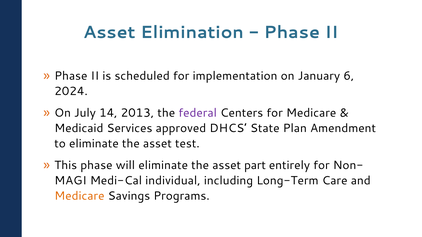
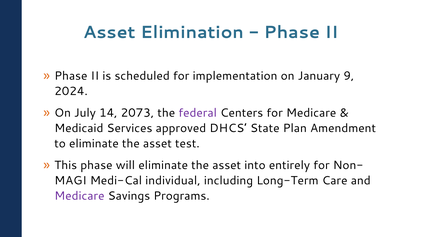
6: 6 -> 9
2013: 2013 -> 2073
part: part -> into
Medicare at (79, 196) colour: orange -> purple
